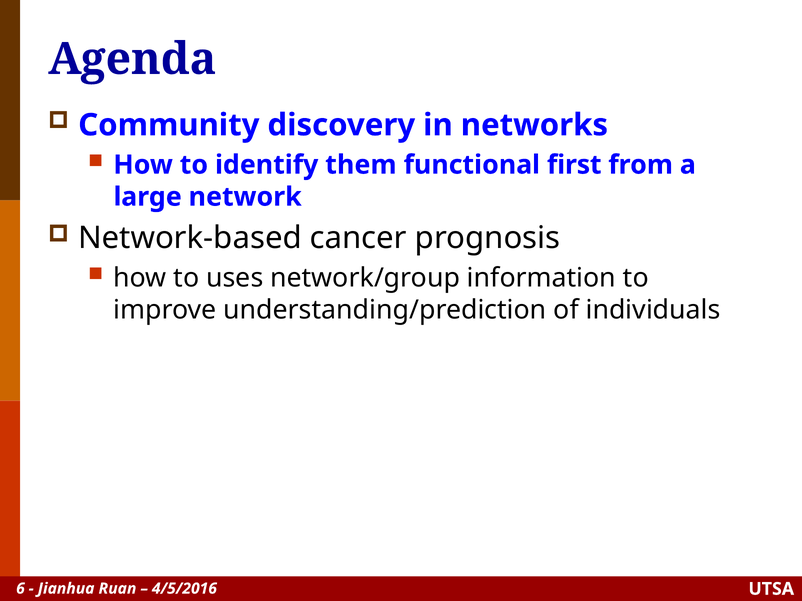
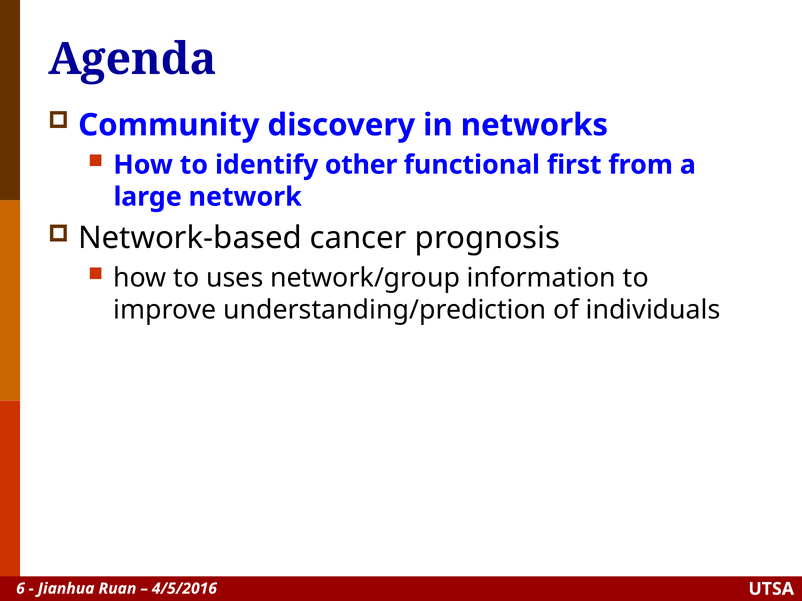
them: them -> other
